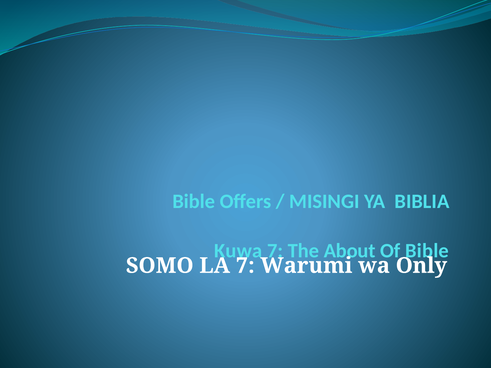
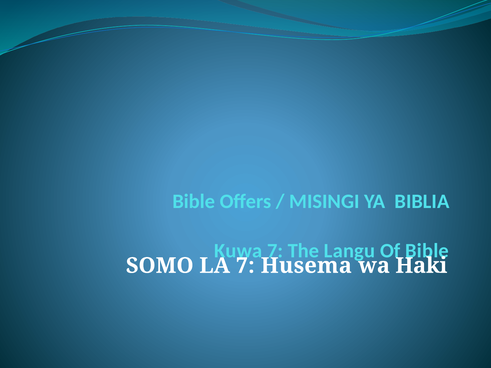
About: About -> Langu
Warumi: Warumi -> Husema
Only: Only -> Haki
